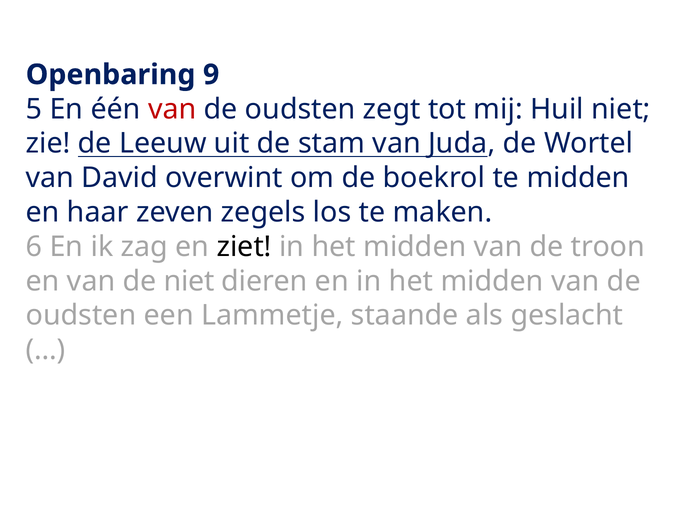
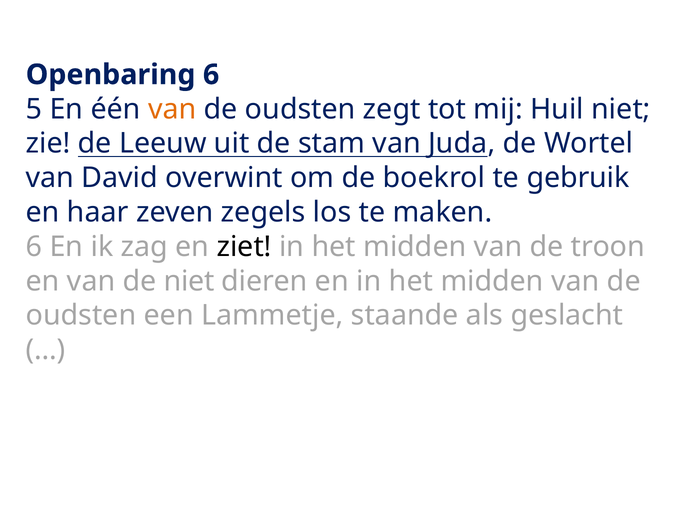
Openbaring 9: 9 -> 6
van at (172, 109) colour: red -> orange
te midden: midden -> gebruik
